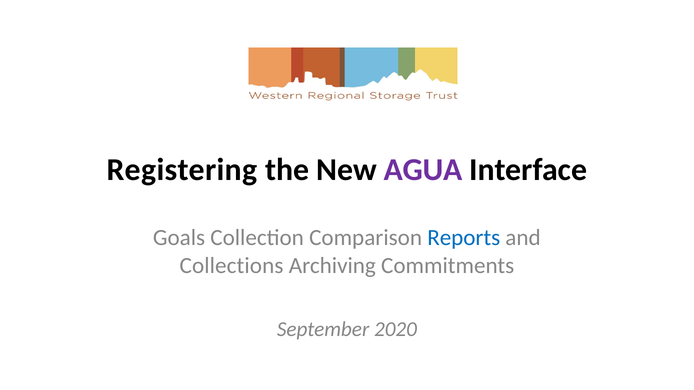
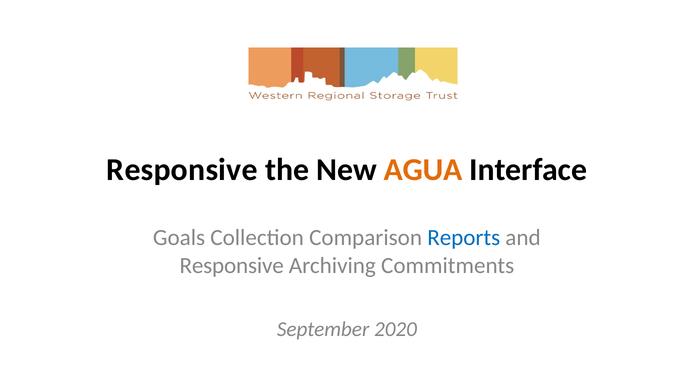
Registering at (182, 170): Registering -> Responsive
AGUA colour: purple -> orange
Collections at (232, 266): Collections -> Responsive
